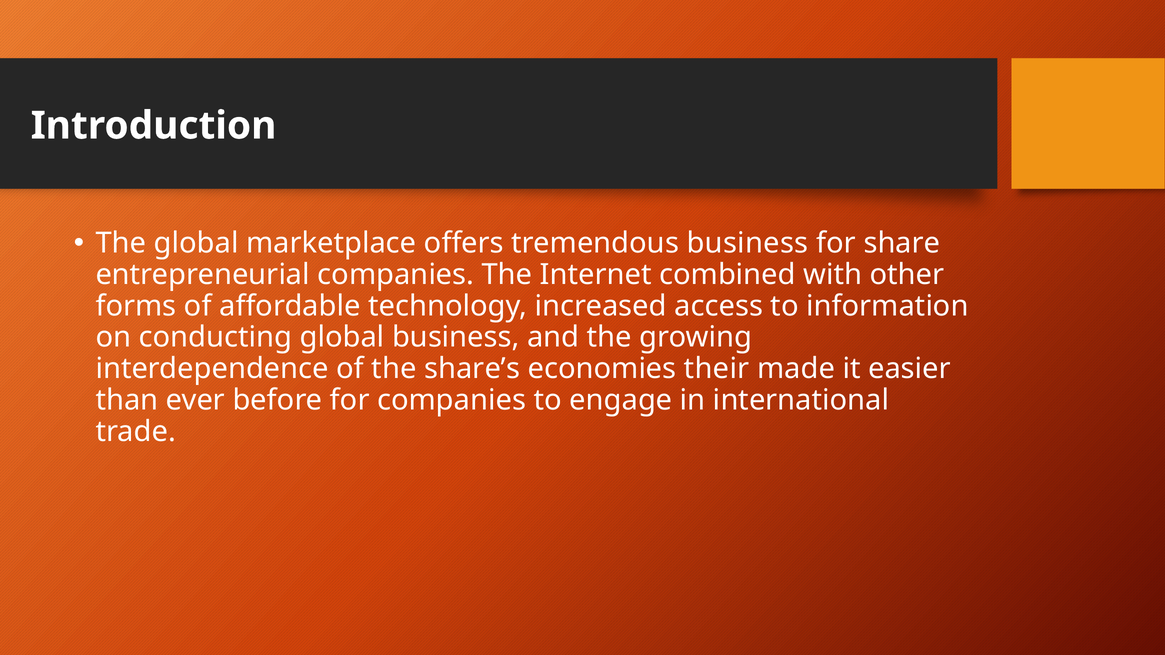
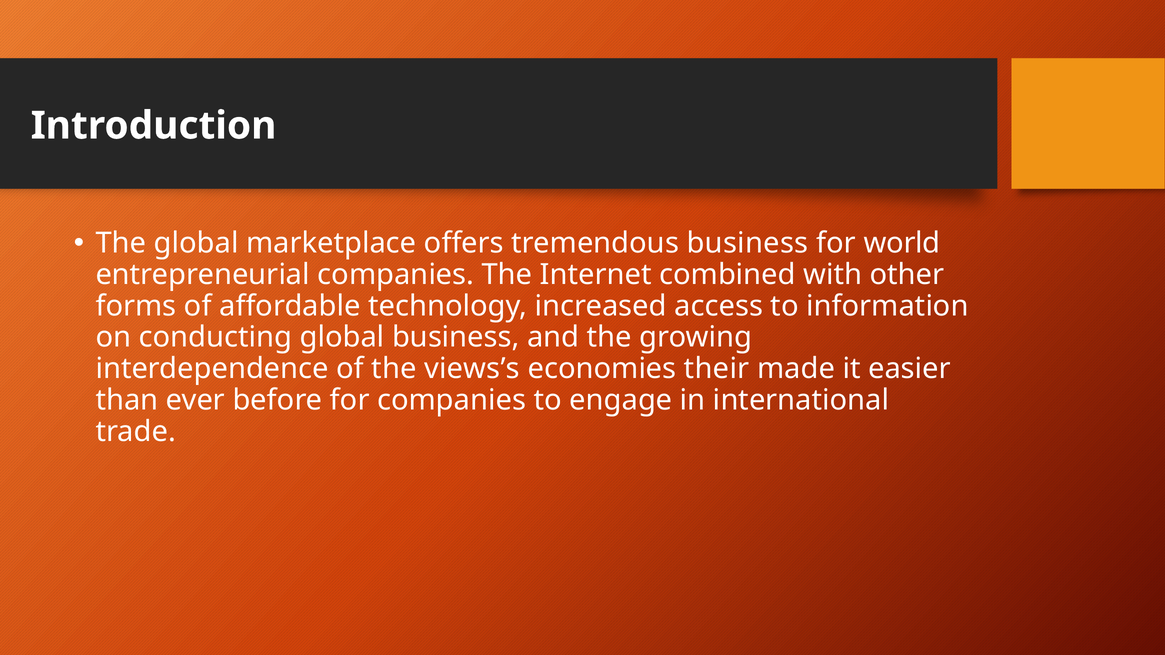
share: share -> world
share’s: share’s -> views’s
